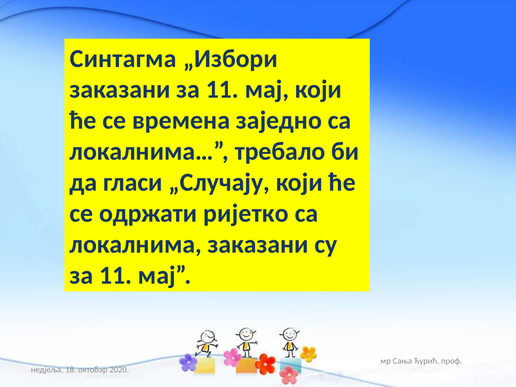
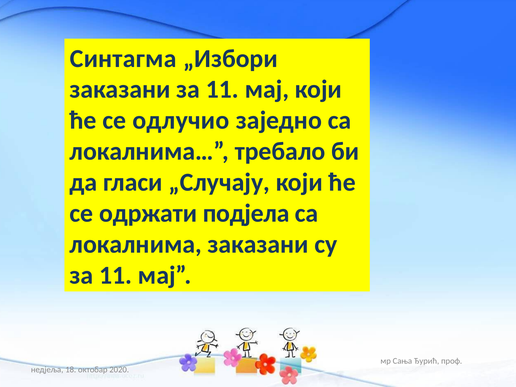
времена: времена -> одлучио
ријетко: ријетко -> подјела
